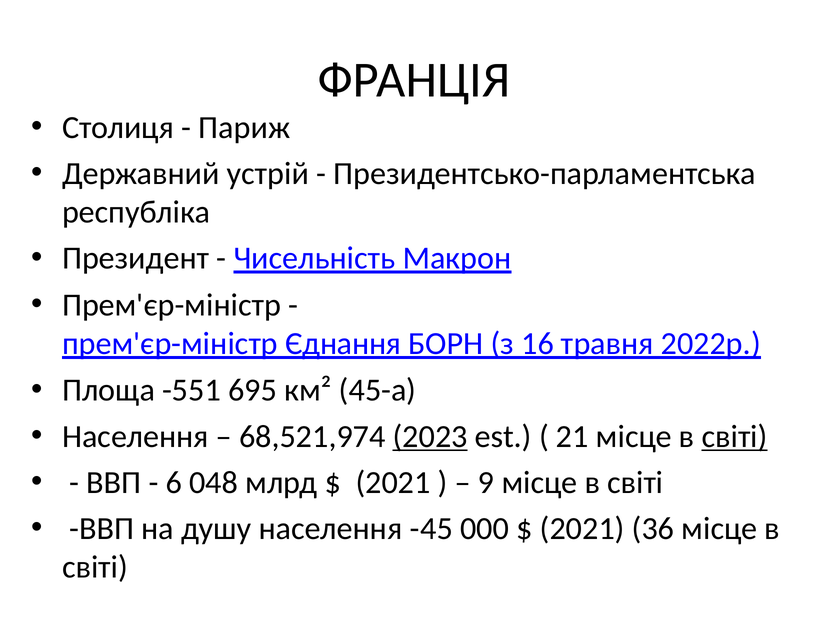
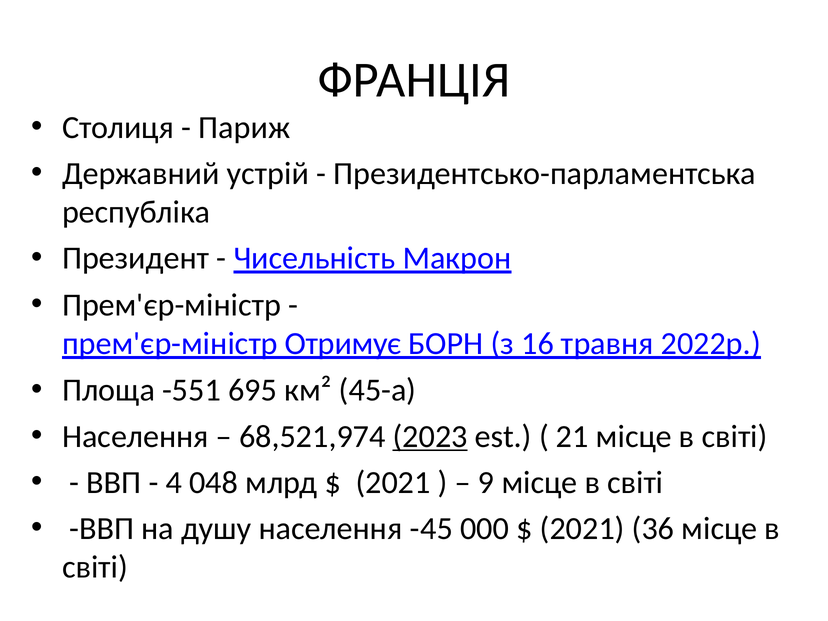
Єднання: Єднання -> Отримує
світі at (735, 436) underline: present -> none
6: 6 -> 4
